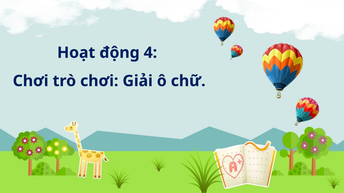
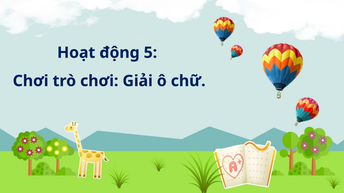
4: 4 -> 5
